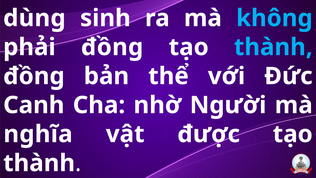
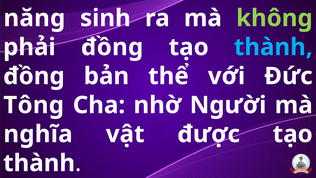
dùng: dùng -> năng
không colour: light blue -> light green
Canh: Canh -> Tông
